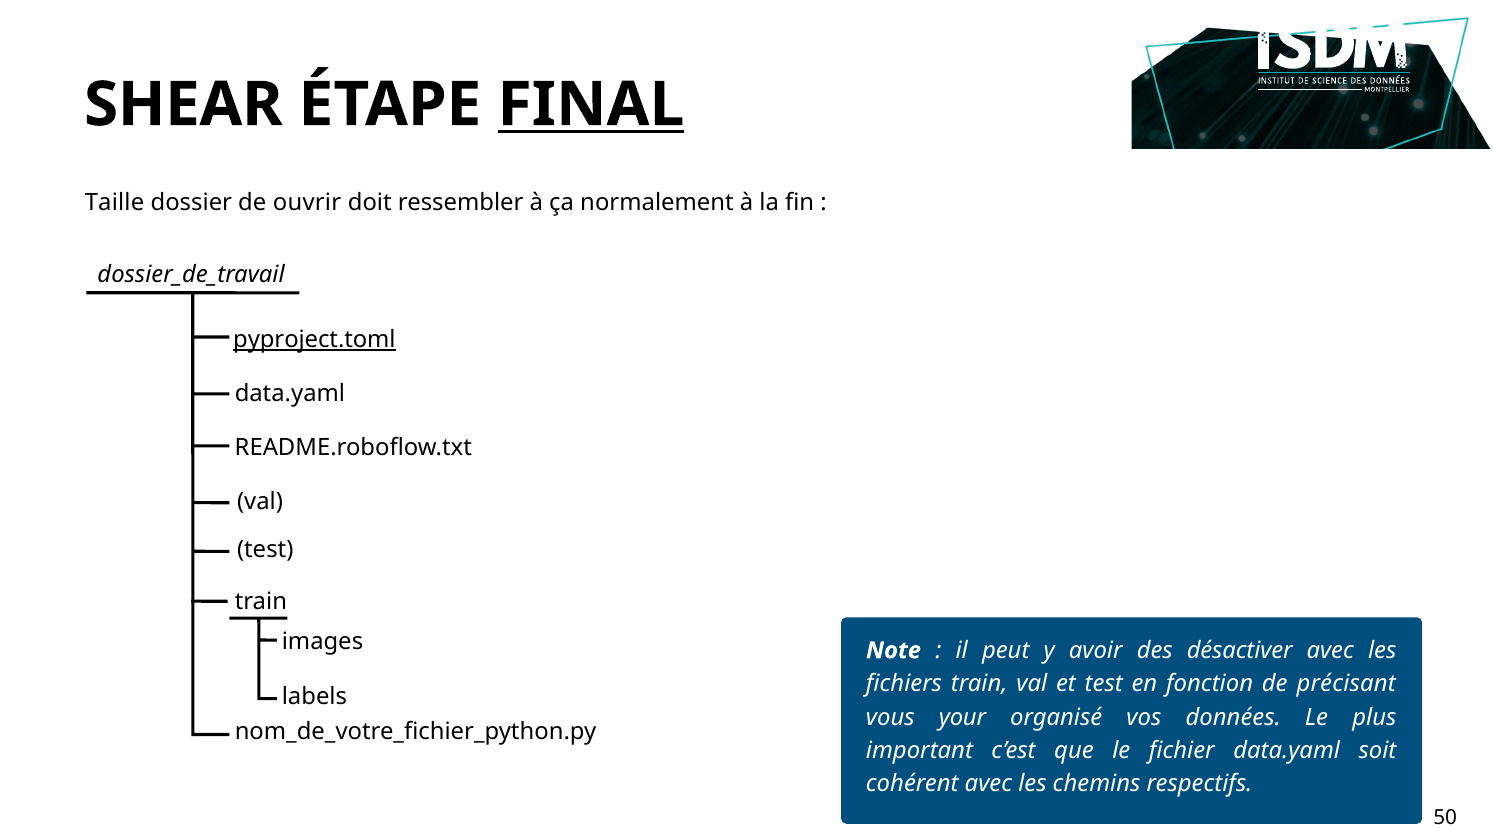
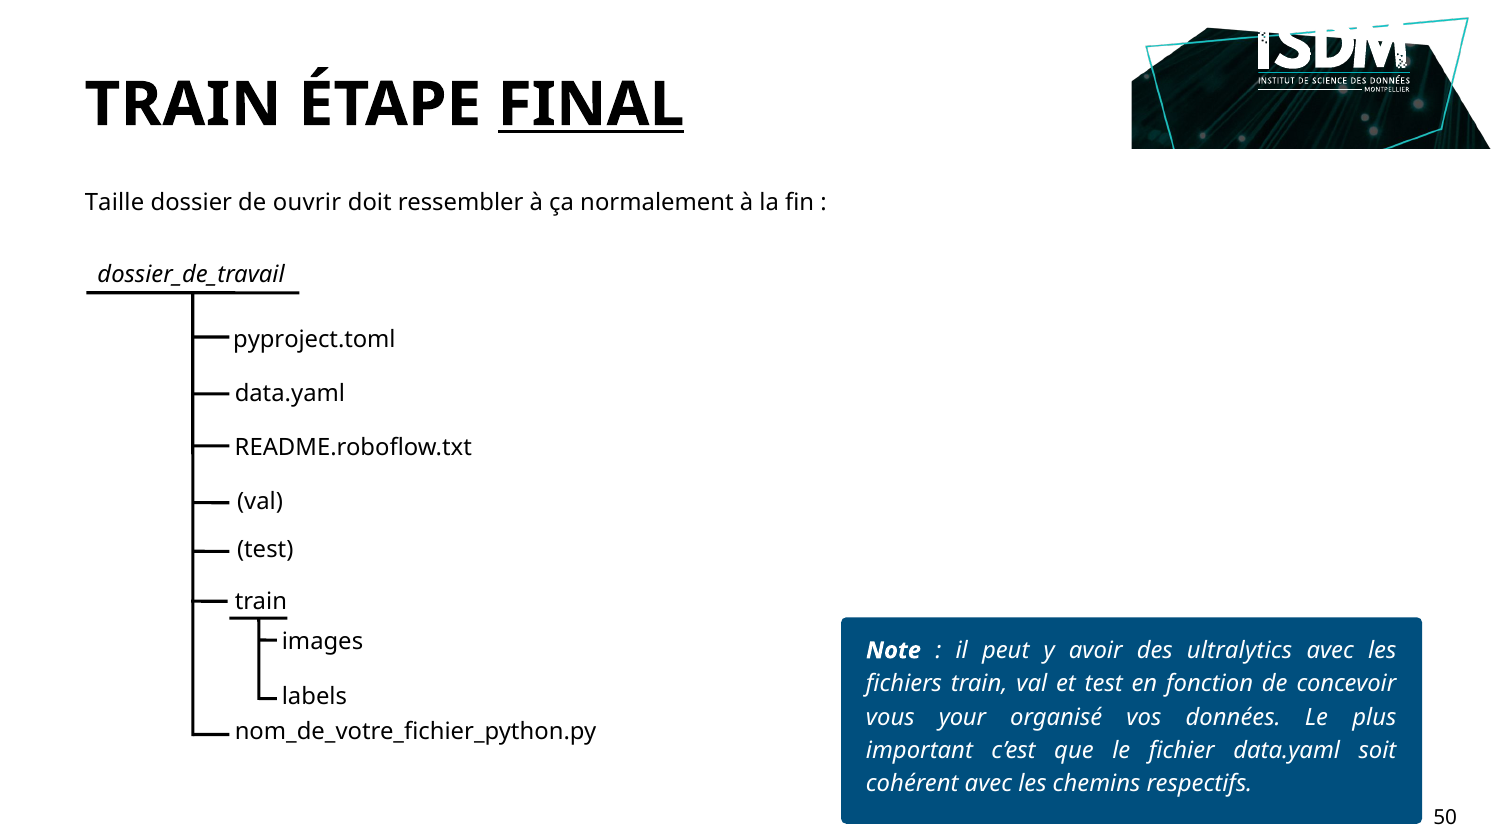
SHEAR at (183, 105): SHEAR -> TRAIN
pyproject.toml underline: present -> none
désactiver: désactiver -> ultralytics
précisant: précisant -> concevoir
